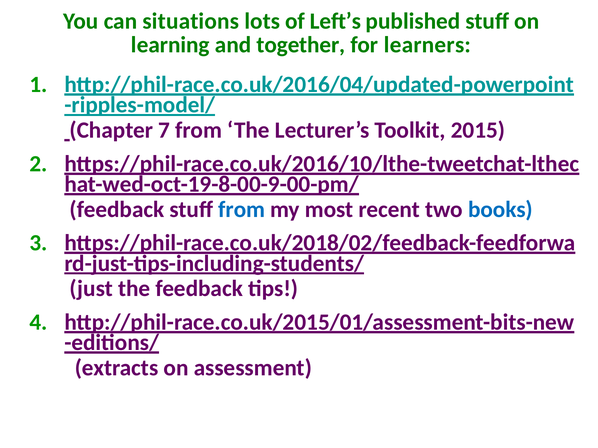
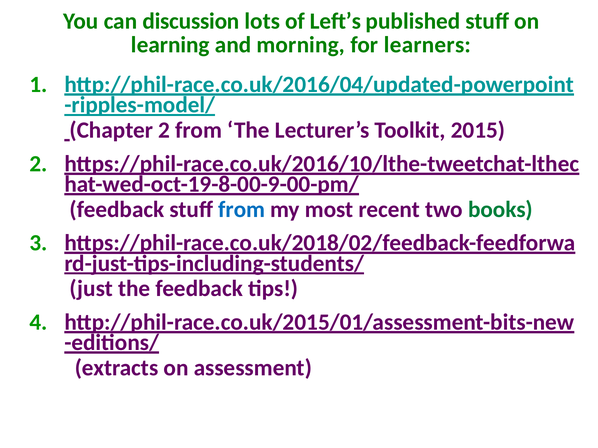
situations: situations -> discussion
together: together -> morning
Chapter 7: 7 -> 2
books colour: blue -> green
